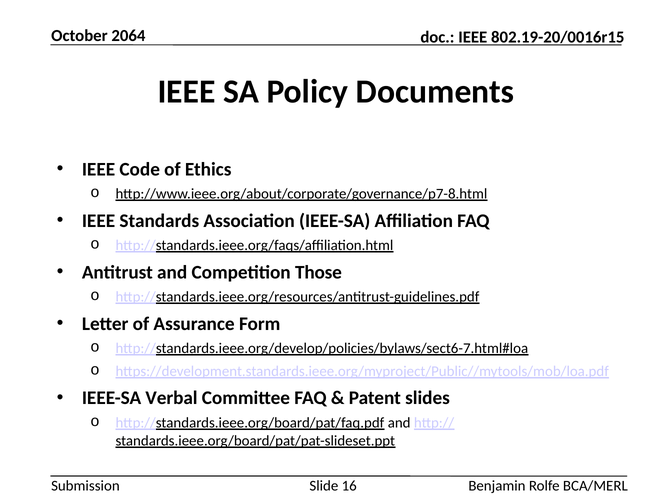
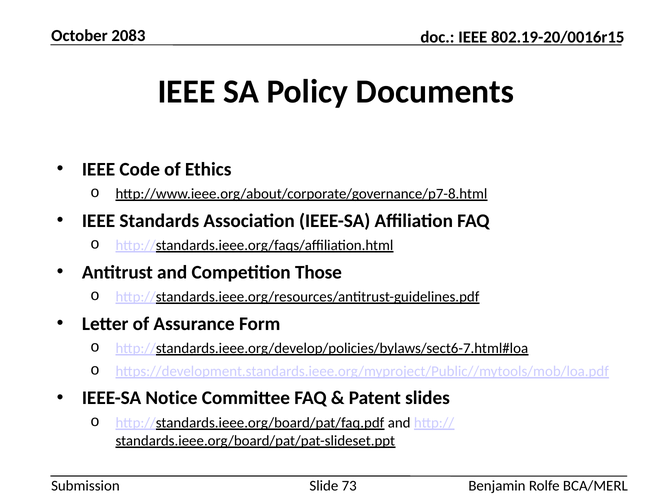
2064: 2064 -> 2083
Verbal: Verbal -> Notice
16: 16 -> 73
